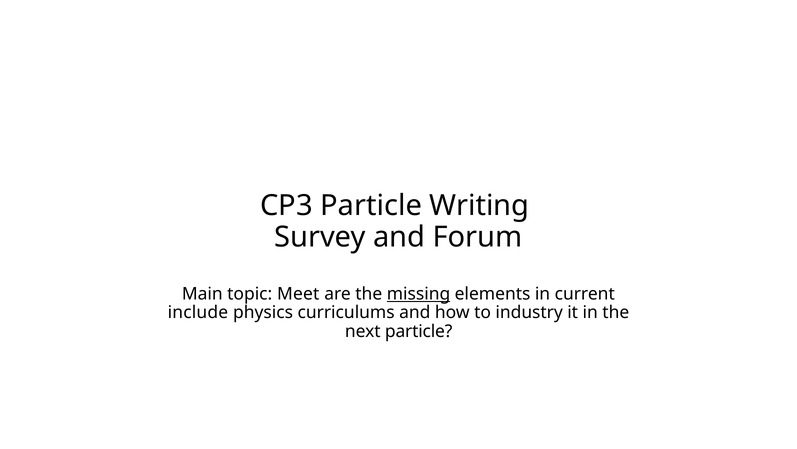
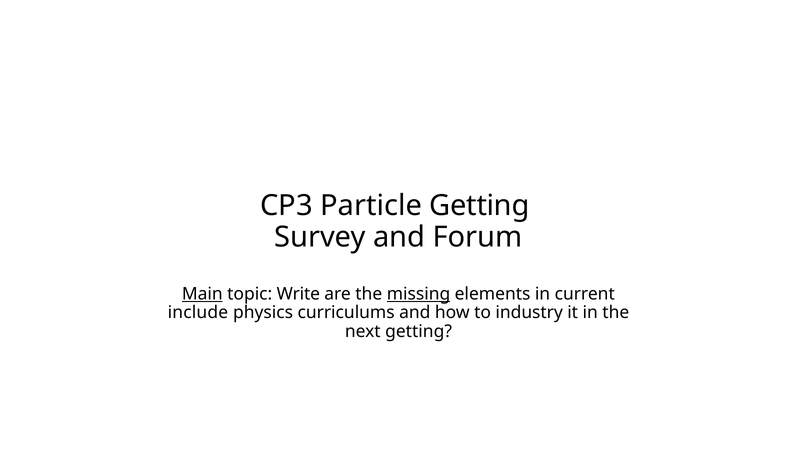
Particle Writing: Writing -> Getting
Main underline: none -> present
Meet: Meet -> Write
next particle: particle -> getting
